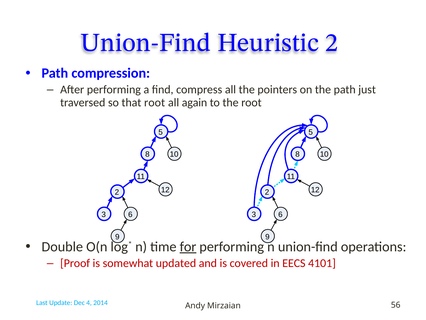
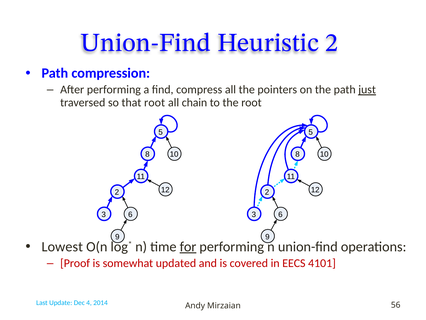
just underline: none -> present
again: again -> chain
Double: Double -> Lowest
